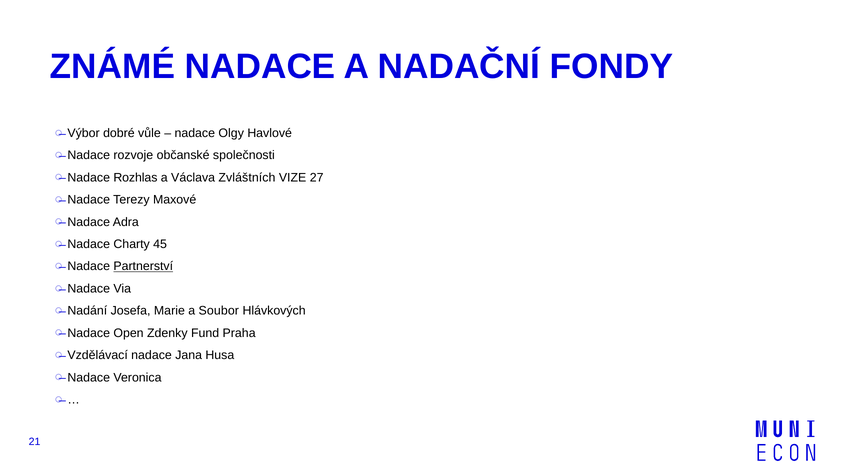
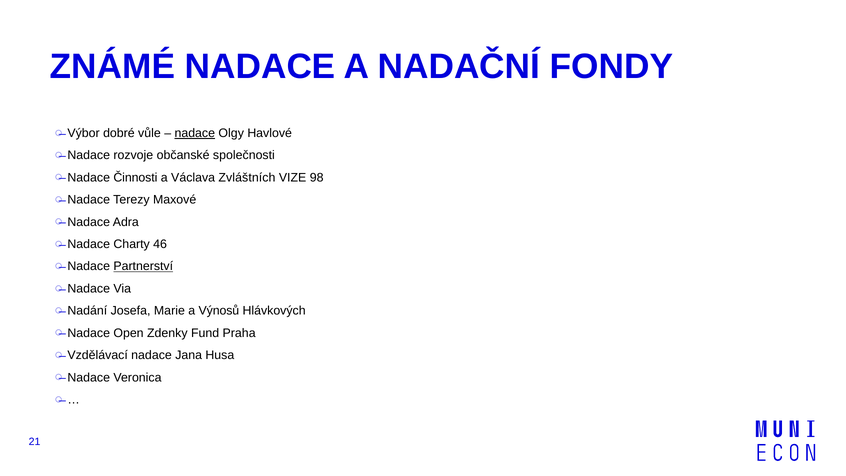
nadace at (195, 133) underline: none -> present
Rozhlas: Rozhlas -> Činnosti
27: 27 -> 98
45: 45 -> 46
Soubor: Soubor -> Výnosů
